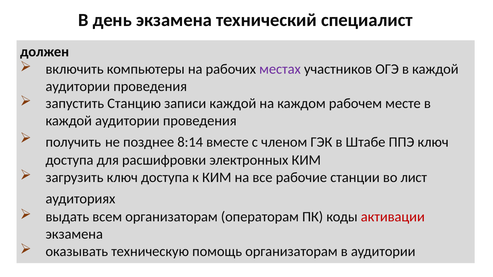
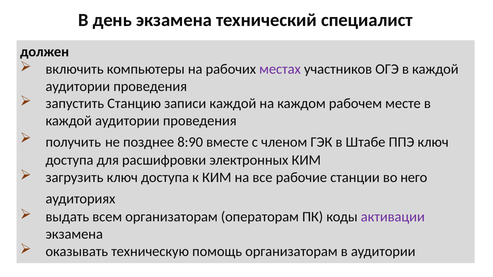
8:14: 8:14 -> 8:90
лист: лист -> него
активации colour: red -> purple
